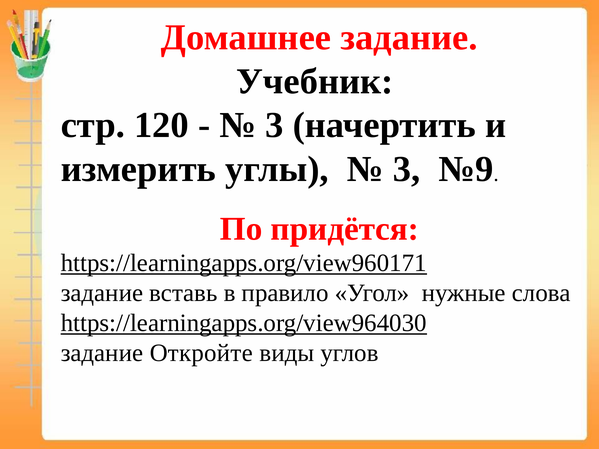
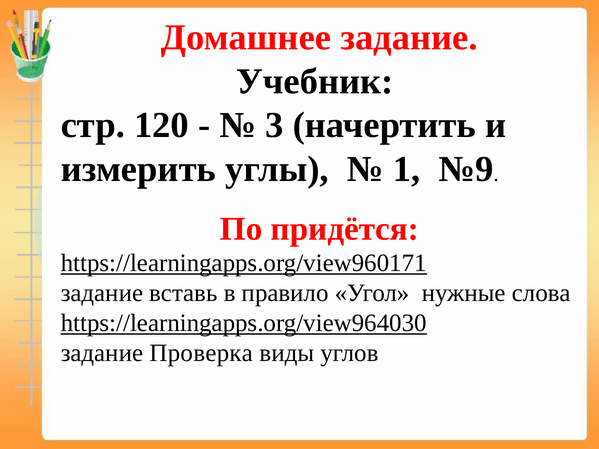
3 at (407, 169): 3 -> 1
Откройте: Откройте -> Проверка
